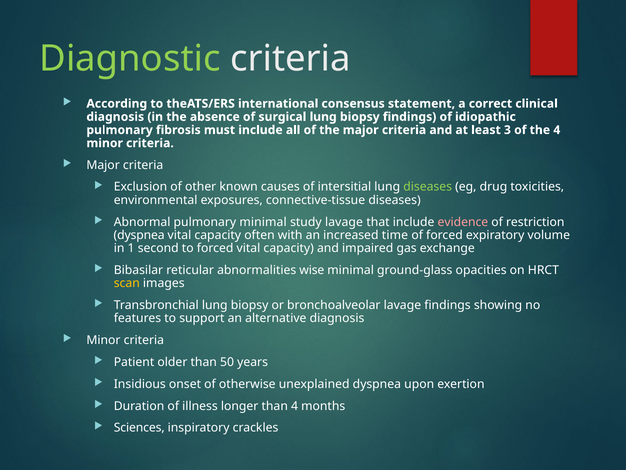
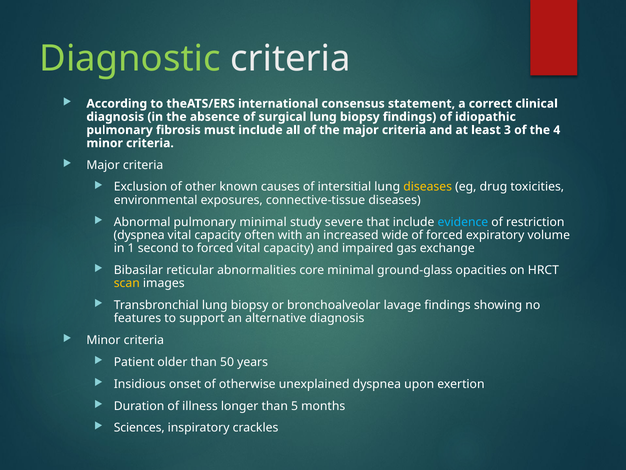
diseases at (428, 187) colour: light green -> yellow
study lavage: lavage -> severe
evidence colour: pink -> light blue
time: time -> wide
wise: wise -> core
than 4: 4 -> 5
